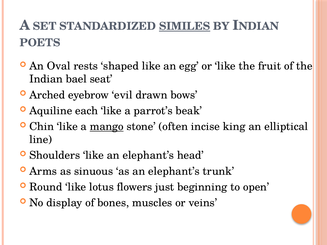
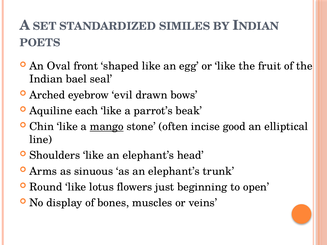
SIMILES underline: present -> none
rests: rests -> front
seat: seat -> seal
king: king -> good
